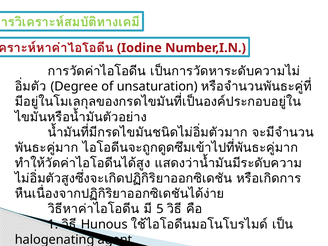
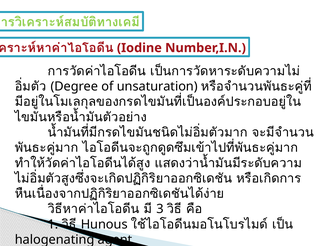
5: 5 -> 3
